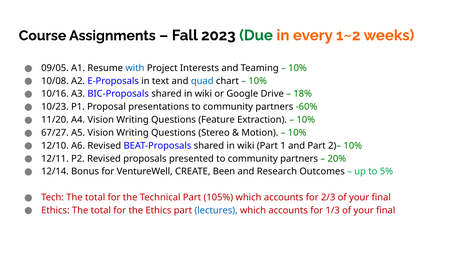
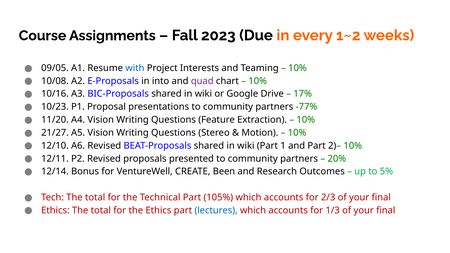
Due colour: green -> black
text: text -> into
quad colour: blue -> purple
18%: 18% -> 17%
-60%: -60% -> -77%
67/27: 67/27 -> 21/27
